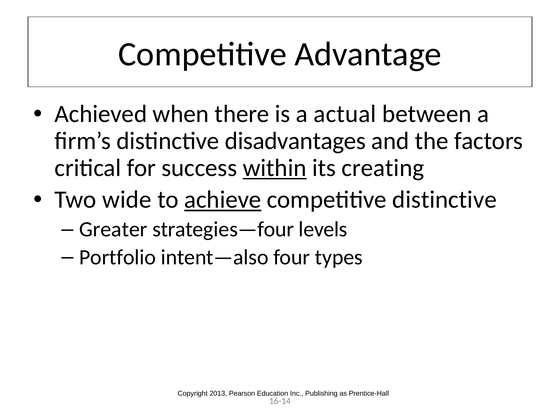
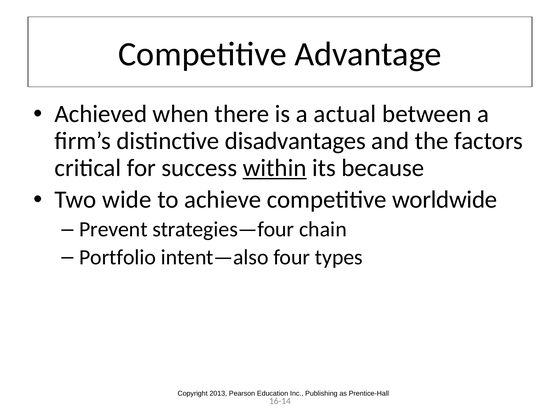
creating: creating -> because
achieve underline: present -> none
competitive distinctive: distinctive -> worldwide
Greater: Greater -> Prevent
levels: levels -> chain
